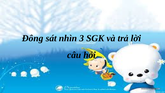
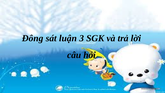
nhìn: nhìn -> luận
